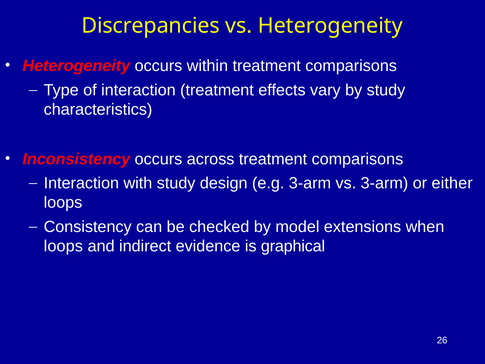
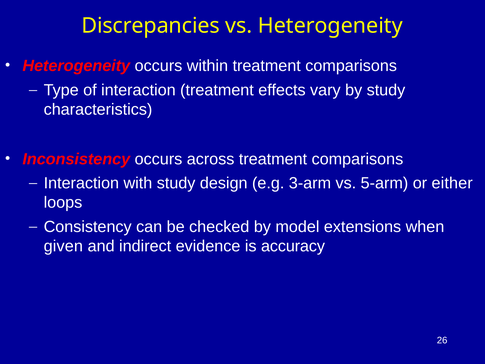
vs 3-arm: 3-arm -> 5-arm
loops at (63, 246): loops -> given
graphical: graphical -> accuracy
